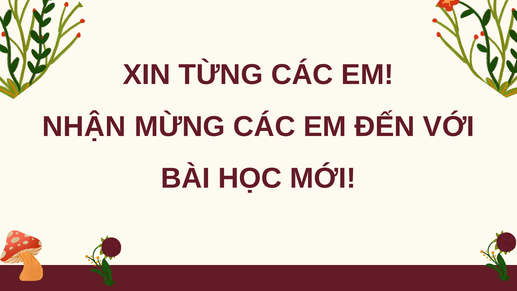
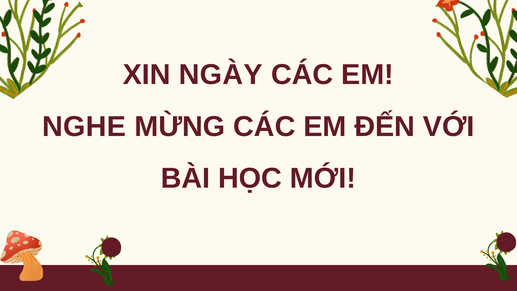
TỪNG: TỪNG -> NGÀY
NHẬN: NHẬN -> NGHE
